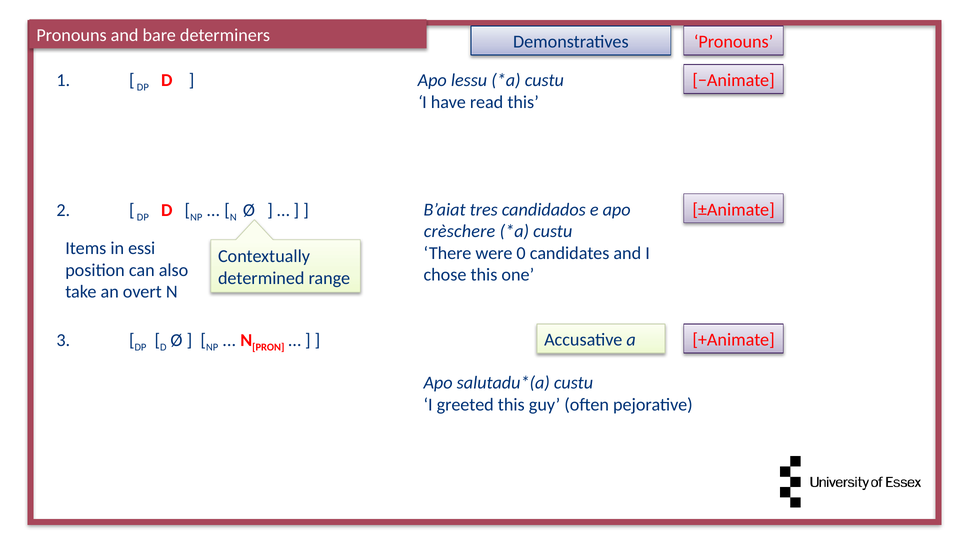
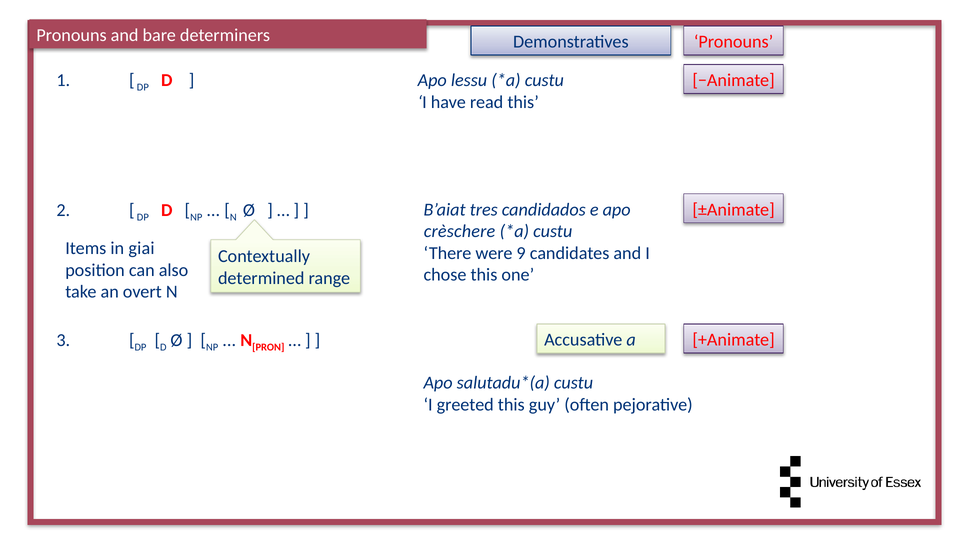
essi: essi -> giai
0: 0 -> 9
